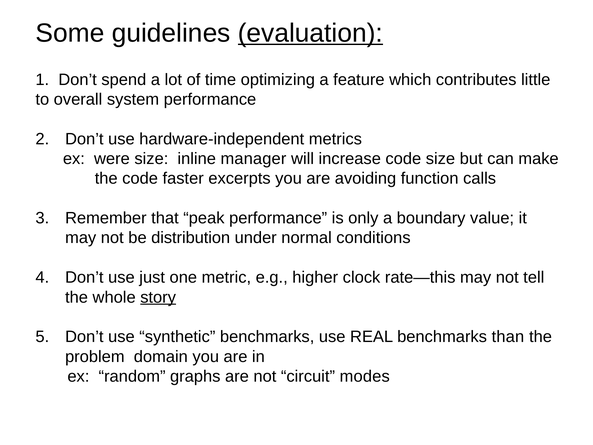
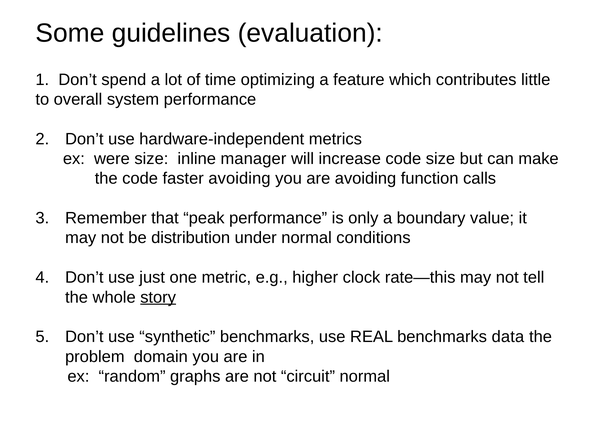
evaluation underline: present -> none
faster excerpts: excerpts -> avoiding
than: than -> data
circuit modes: modes -> normal
